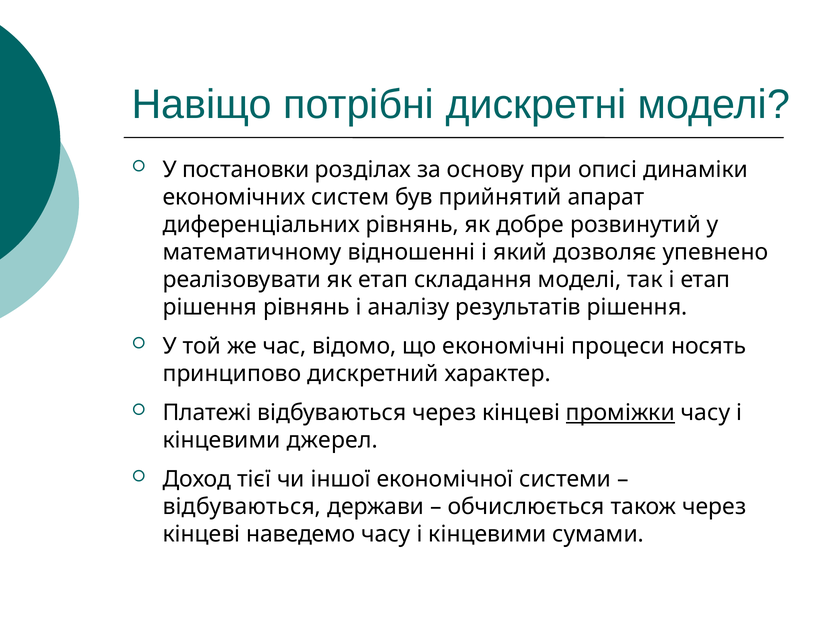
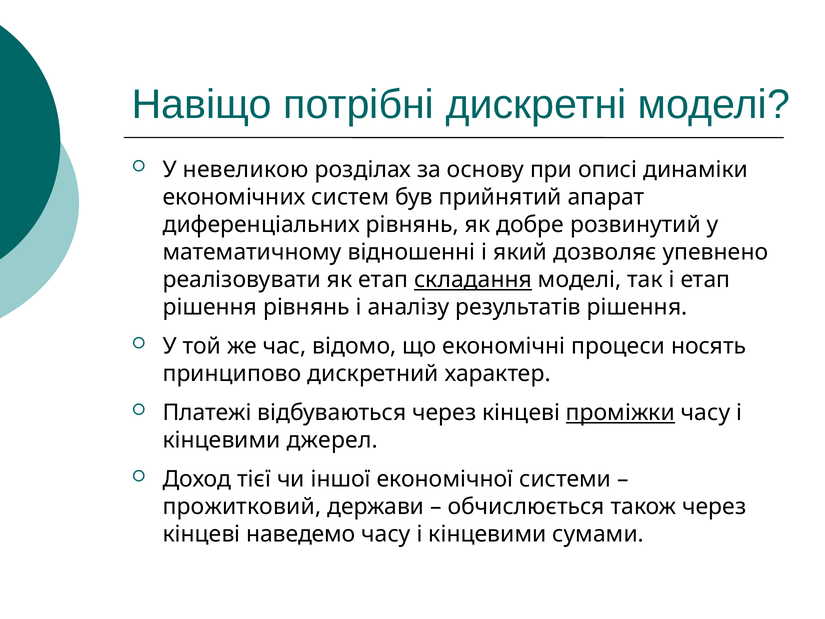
постановки: постановки -> невеликою
складання underline: none -> present
відбуваються at (242, 507): відбуваються -> прожитковий
